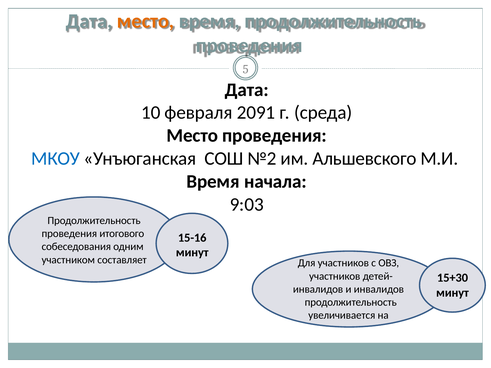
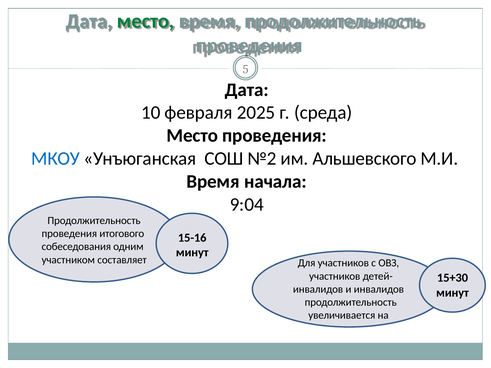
место at (146, 21) colour: orange -> green
2091: 2091 -> 2025
9:03: 9:03 -> 9:04
